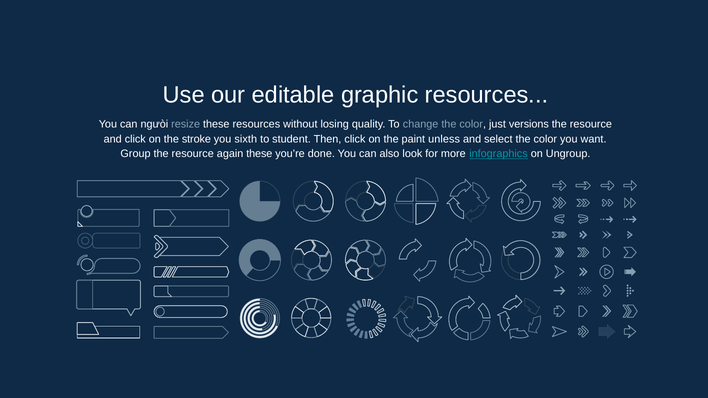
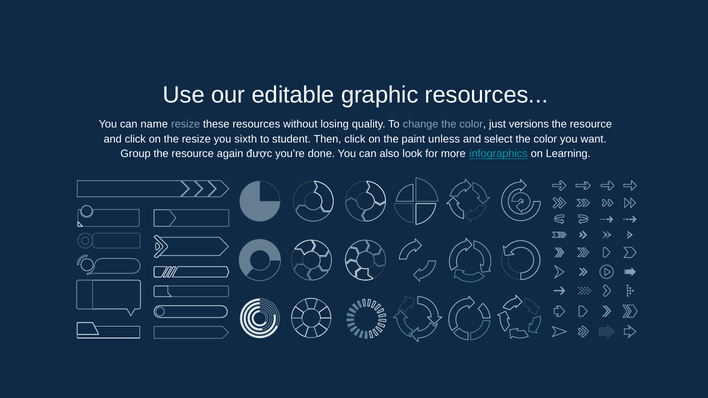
ngưòi: ngưòi -> name
the stroke: stroke -> resize
again these: these -> được
Ungroup: Ungroup -> Learning
